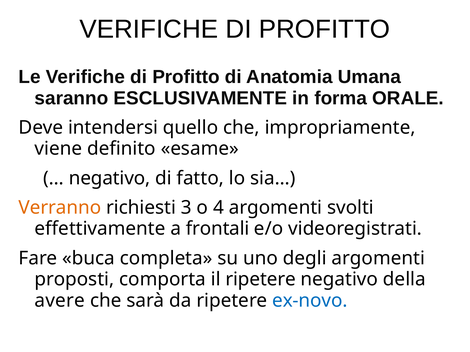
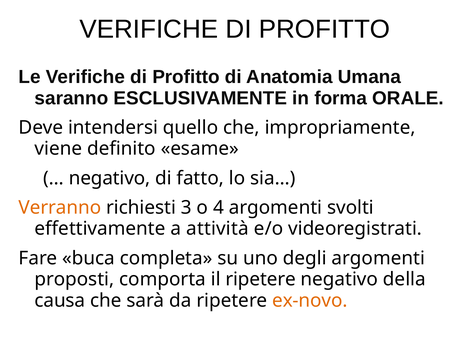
frontali: frontali -> attività
avere: avere -> causa
ex-novo colour: blue -> orange
